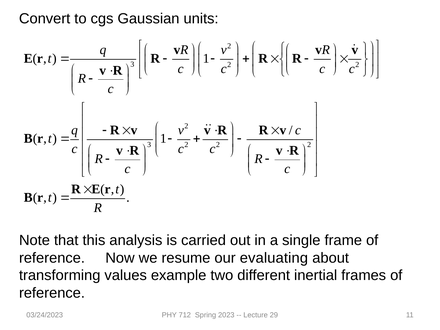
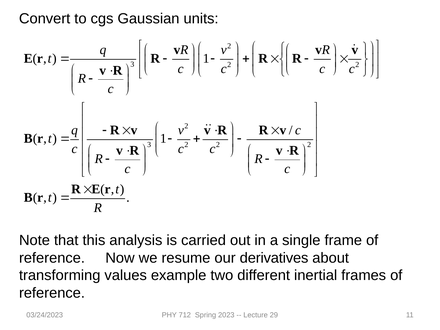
evaluating: evaluating -> derivatives
